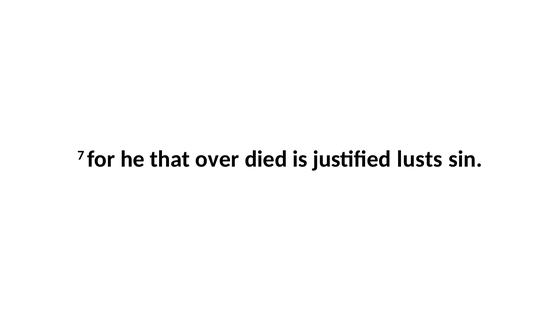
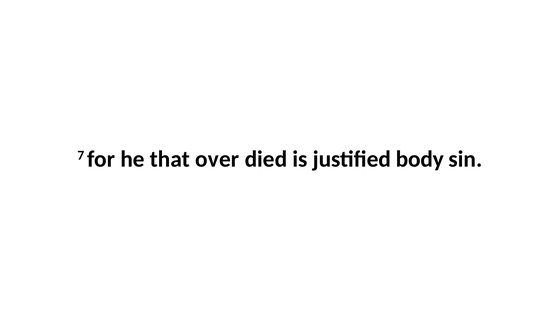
lusts: lusts -> body
